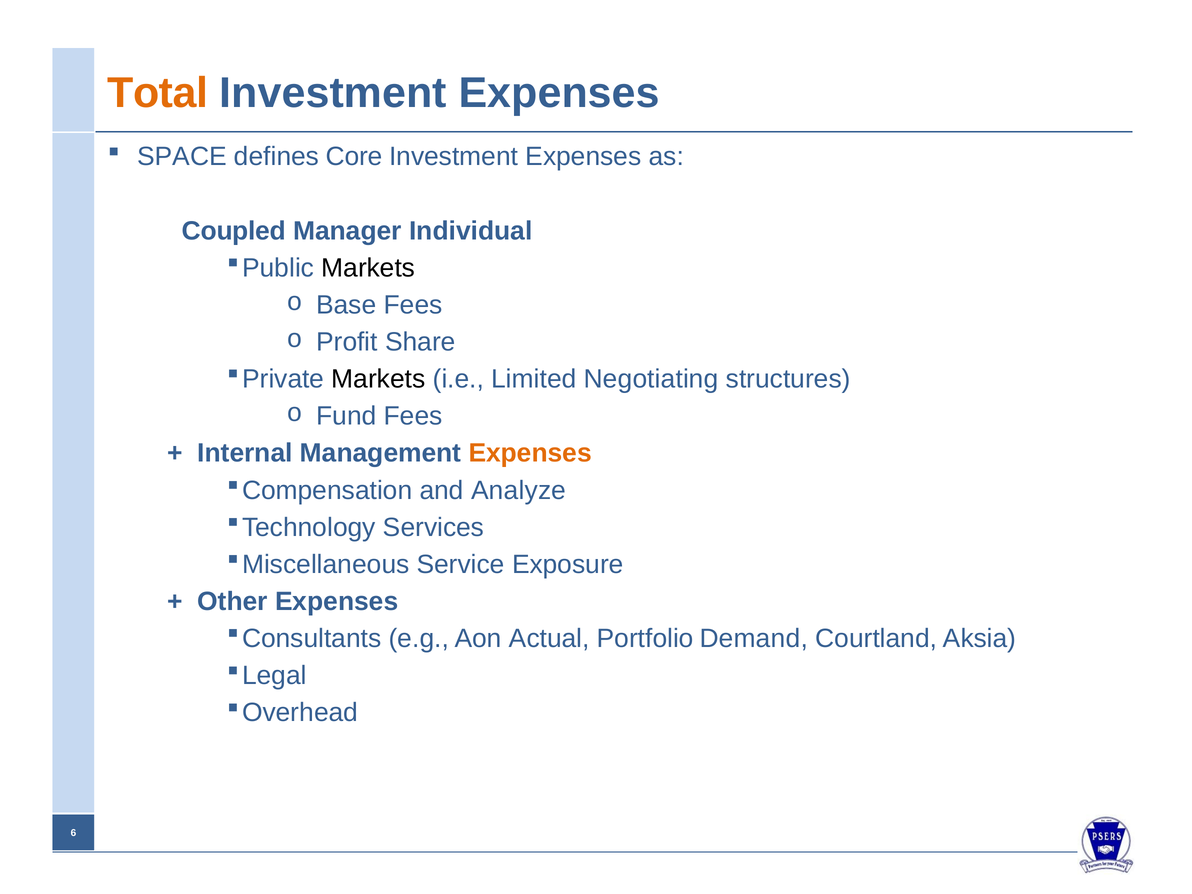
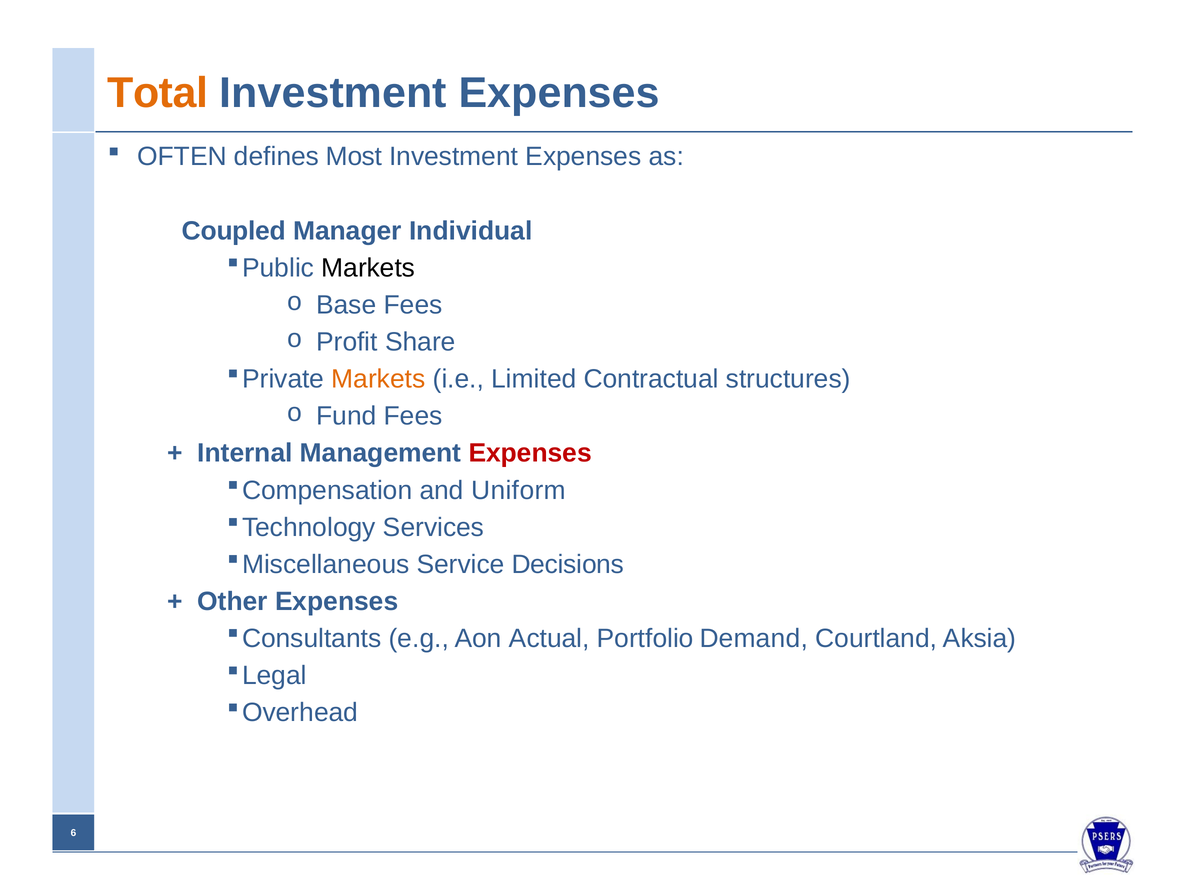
SPACE: SPACE -> OFTEN
Core: Core -> Most
Markets at (378, 379) colour: black -> orange
Negotiating: Negotiating -> Contractual
Expenses at (530, 453) colour: orange -> red
Analyze: Analyze -> Uniform
Exposure: Exposure -> Decisions
